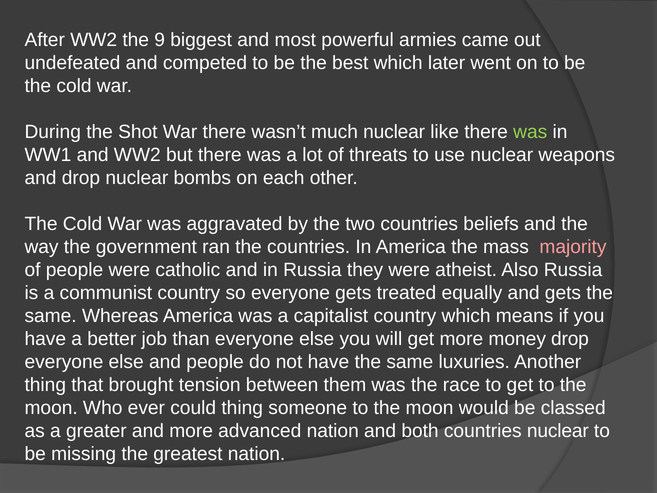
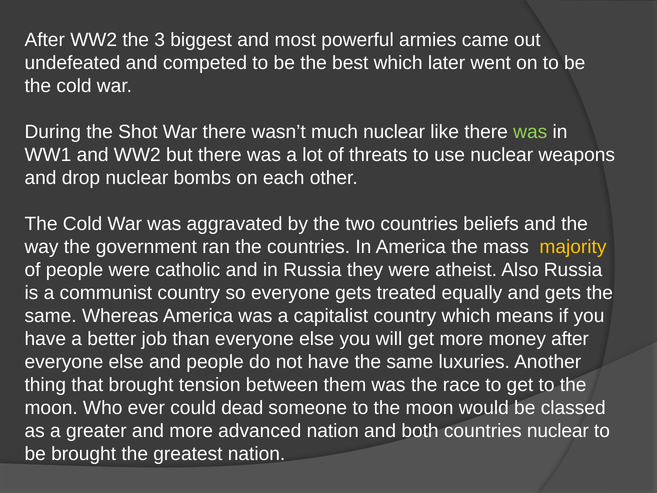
9: 9 -> 3
majority colour: pink -> yellow
money drop: drop -> after
could thing: thing -> dead
be missing: missing -> brought
